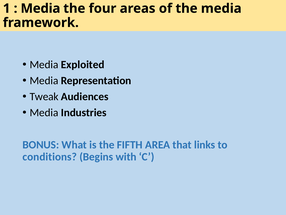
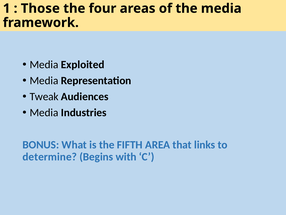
Media at (40, 8): Media -> Those
conditions: conditions -> determine
